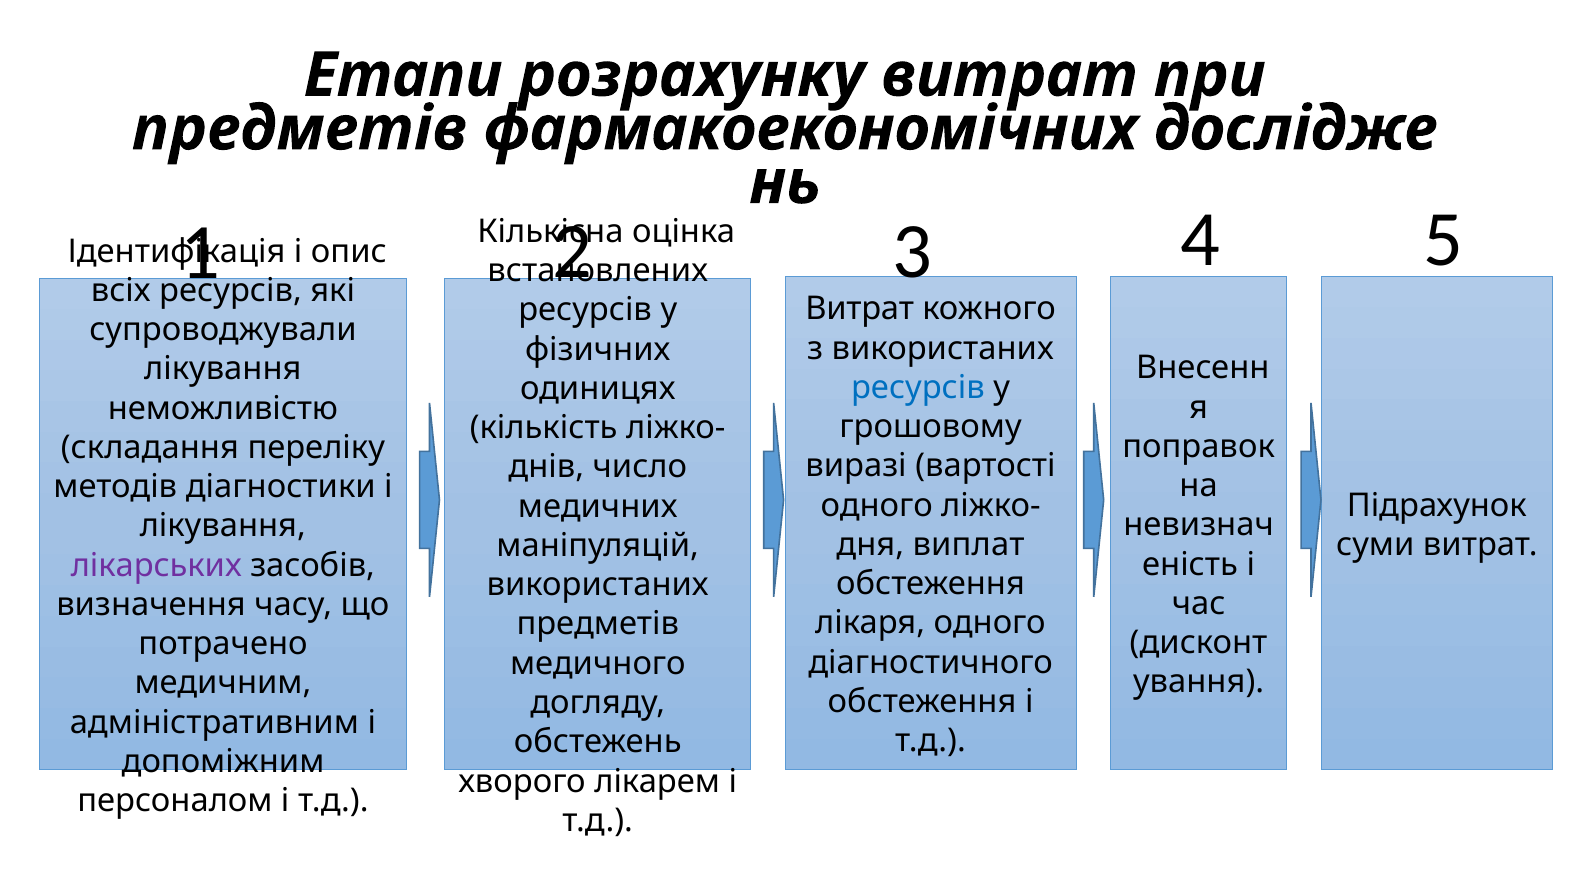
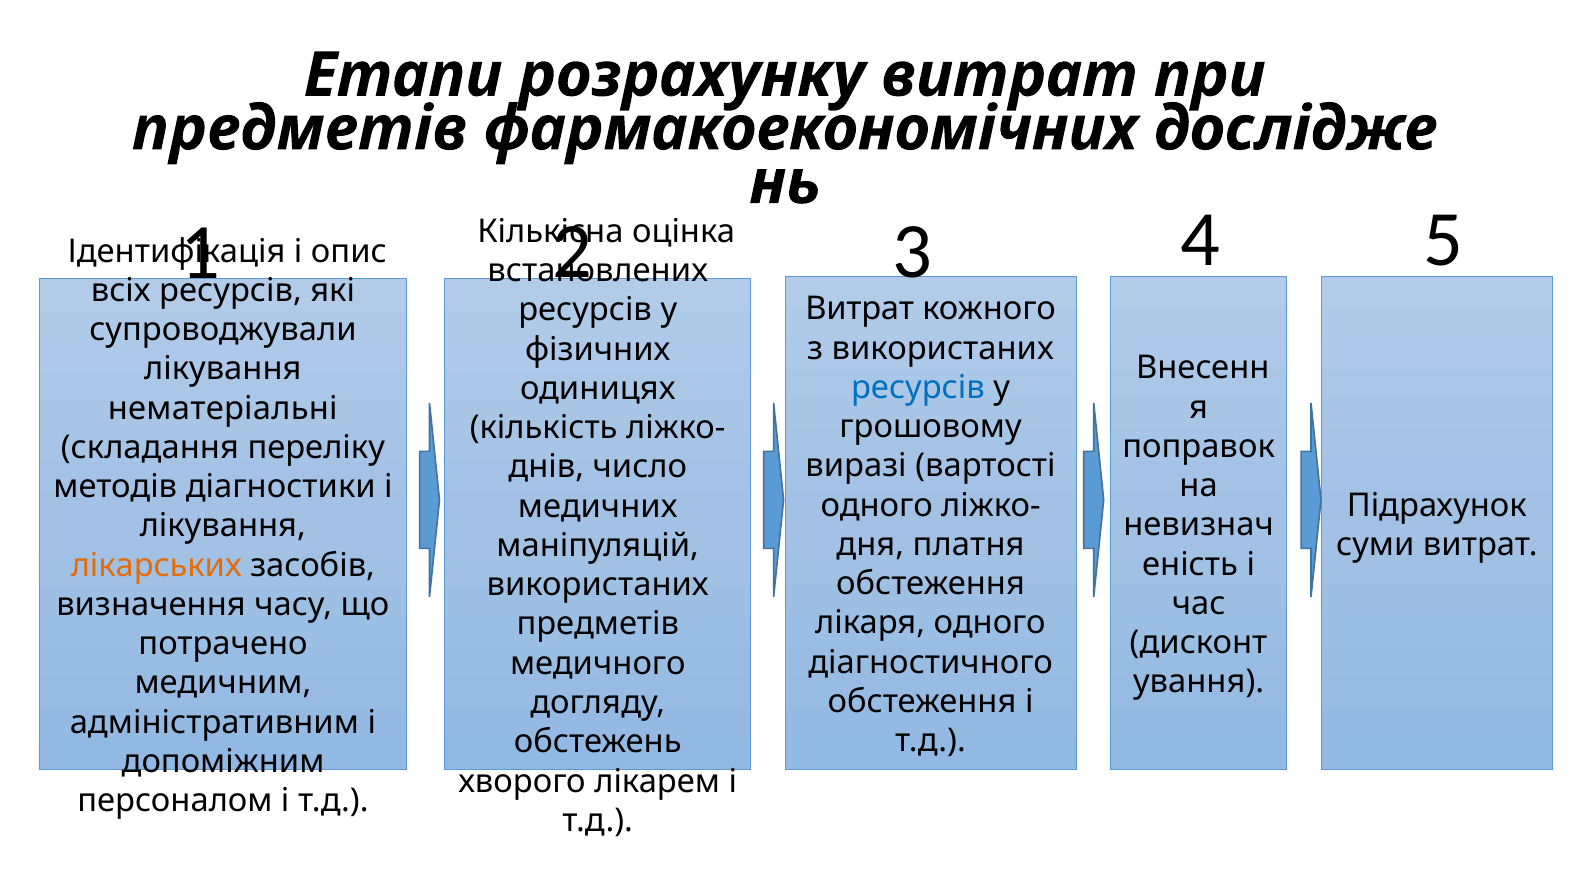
неможливістю: неможливістю -> нематеріальні
виплат: виплат -> платня
лікарських colour: purple -> orange
